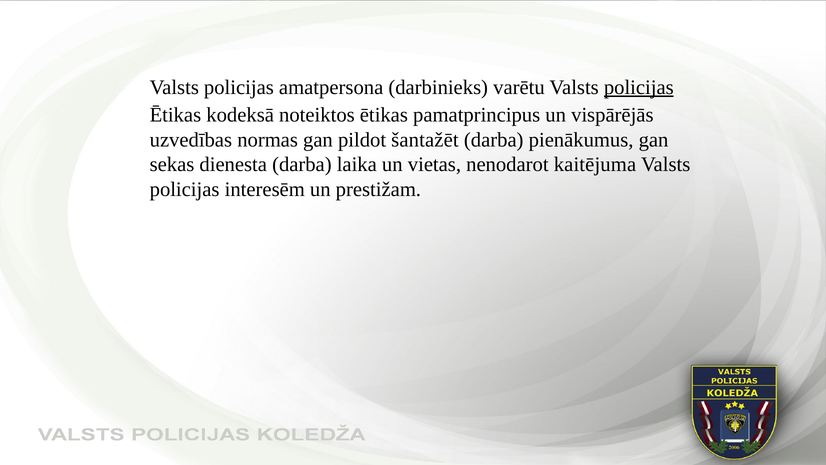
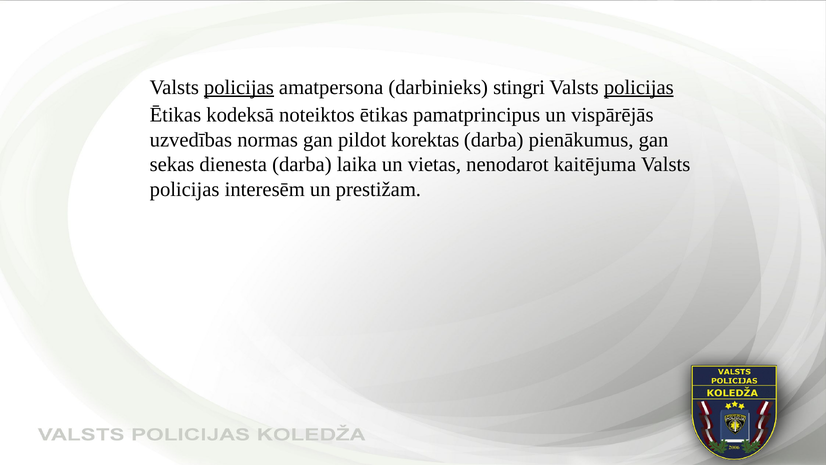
policijas at (239, 87) underline: none -> present
varētu: varētu -> stingri
šantažēt: šantažēt -> korektas
